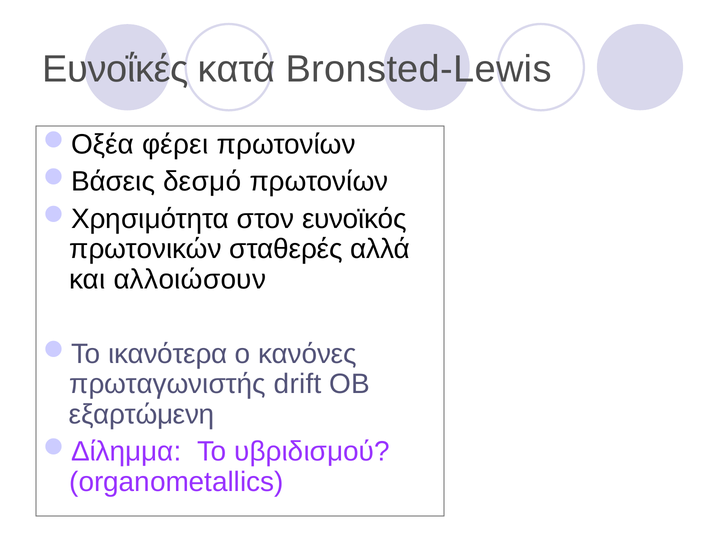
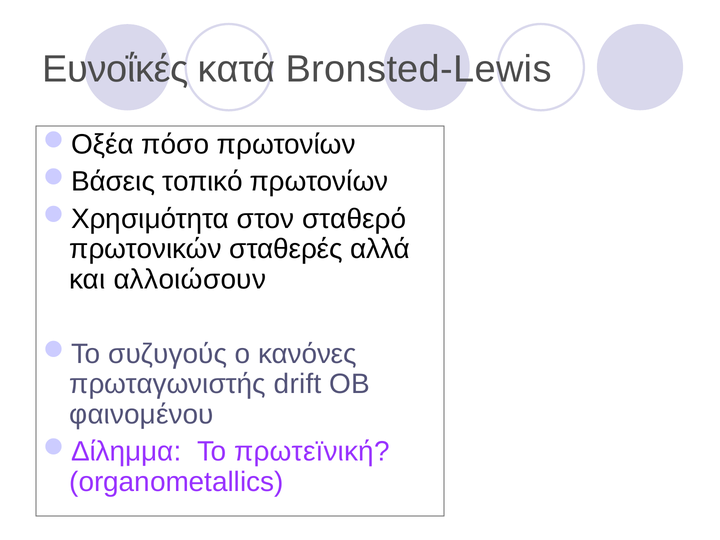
φέρει: φέρει -> πόσο
δεσμό: δεσμό -> τοπικό
ευνοϊκός: ευνοϊκός -> σταθερό
ικανότερα: ικανότερα -> συζυγούς
εξαρτώμενη: εξαρτώμενη -> φαινομένου
υβριδισμού: υβριδισμού -> πρωτεïνική
